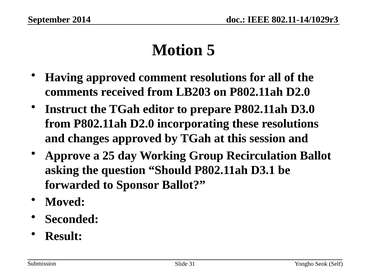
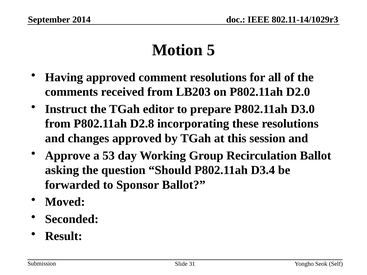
from P802.11ah D2.0: D2.0 -> D2.8
25: 25 -> 53
D3.1: D3.1 -> D3.4
